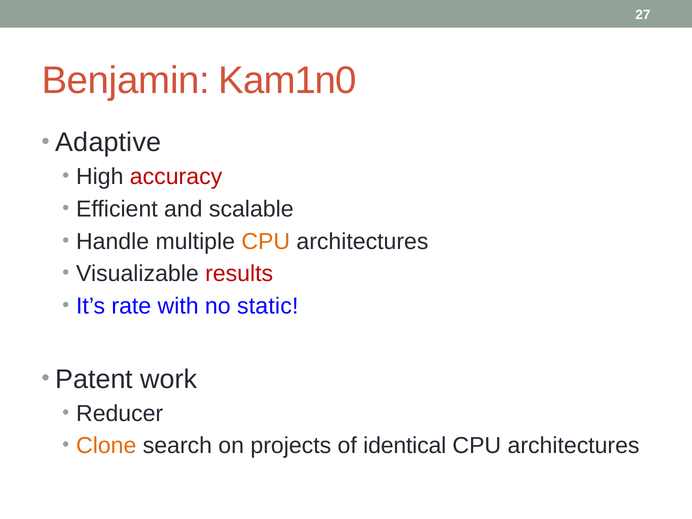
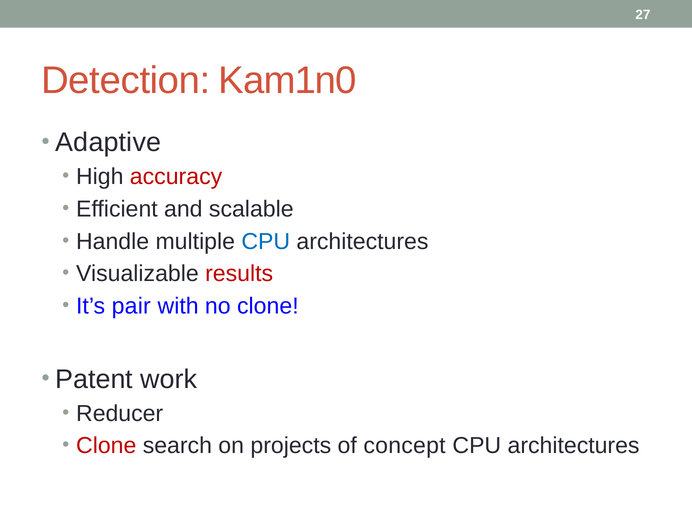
Benjamin: Benjamin -> Detection
CPU at (266, 241) colour: orange -> blue
rate: rate -> pair
no static: static -> clone
Clone at (106, 446) colour: orange -> red
identical: identical -> concept
